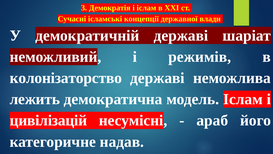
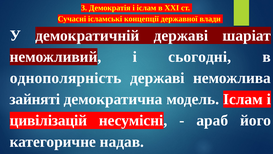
режимів: режимів -> сьогодні
колонізаторство: колонізаторство -> однополярність
лежить: лежить -> зайняті
